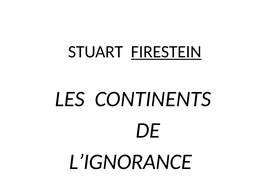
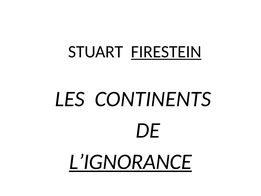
L’IGNORANCE underline: none -> present
